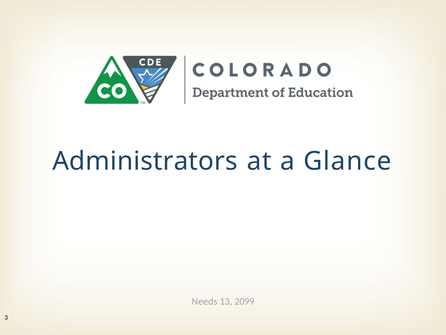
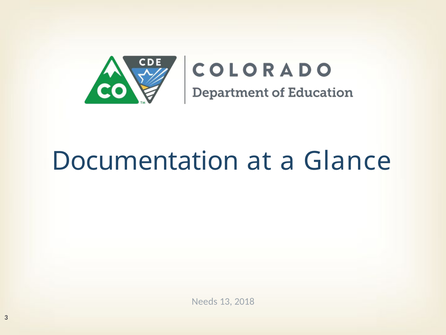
Administrators: Administrators -> Documentation
2099: 2099 -> 2018
